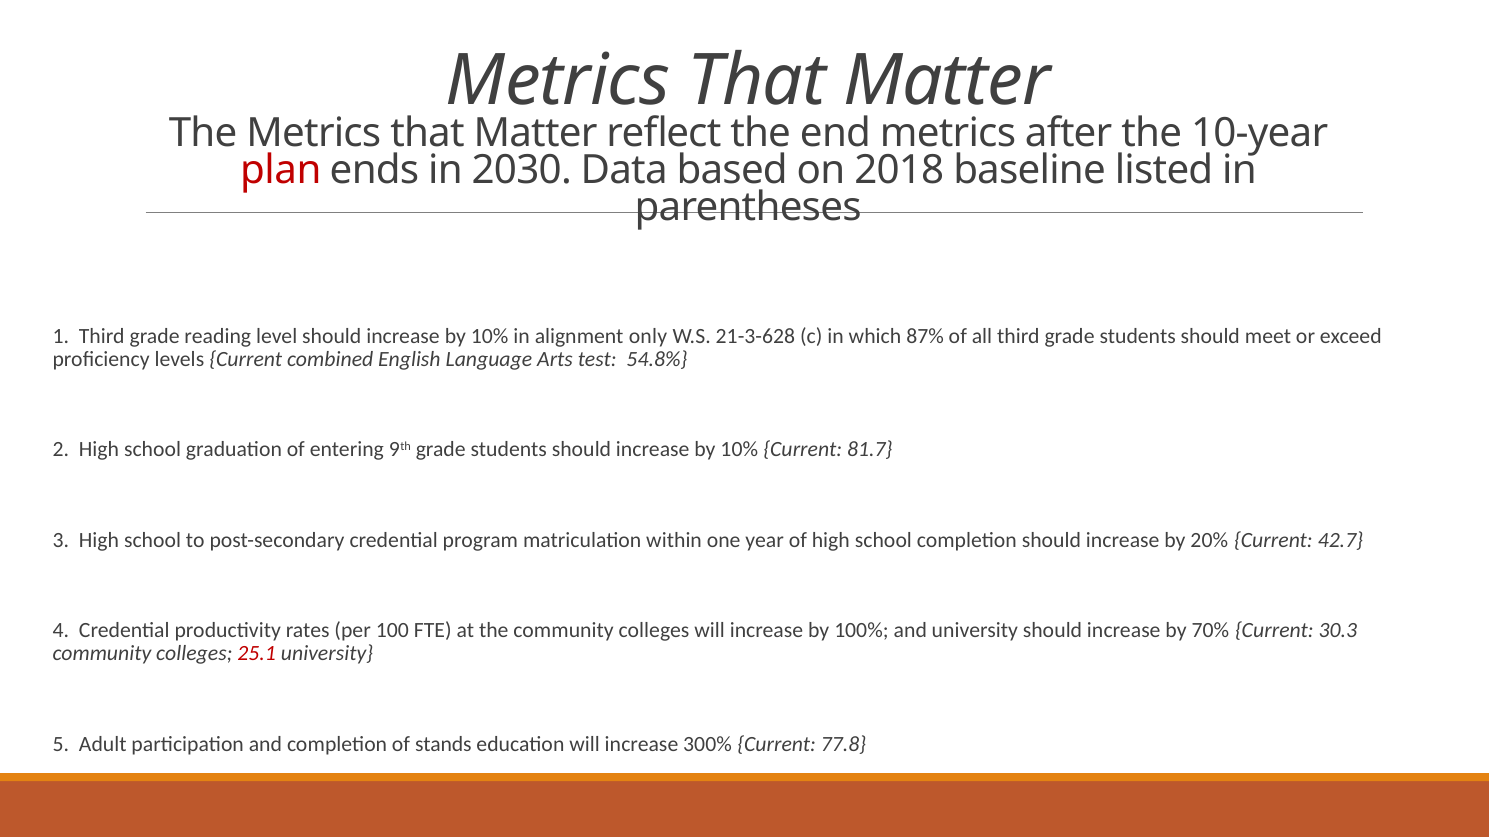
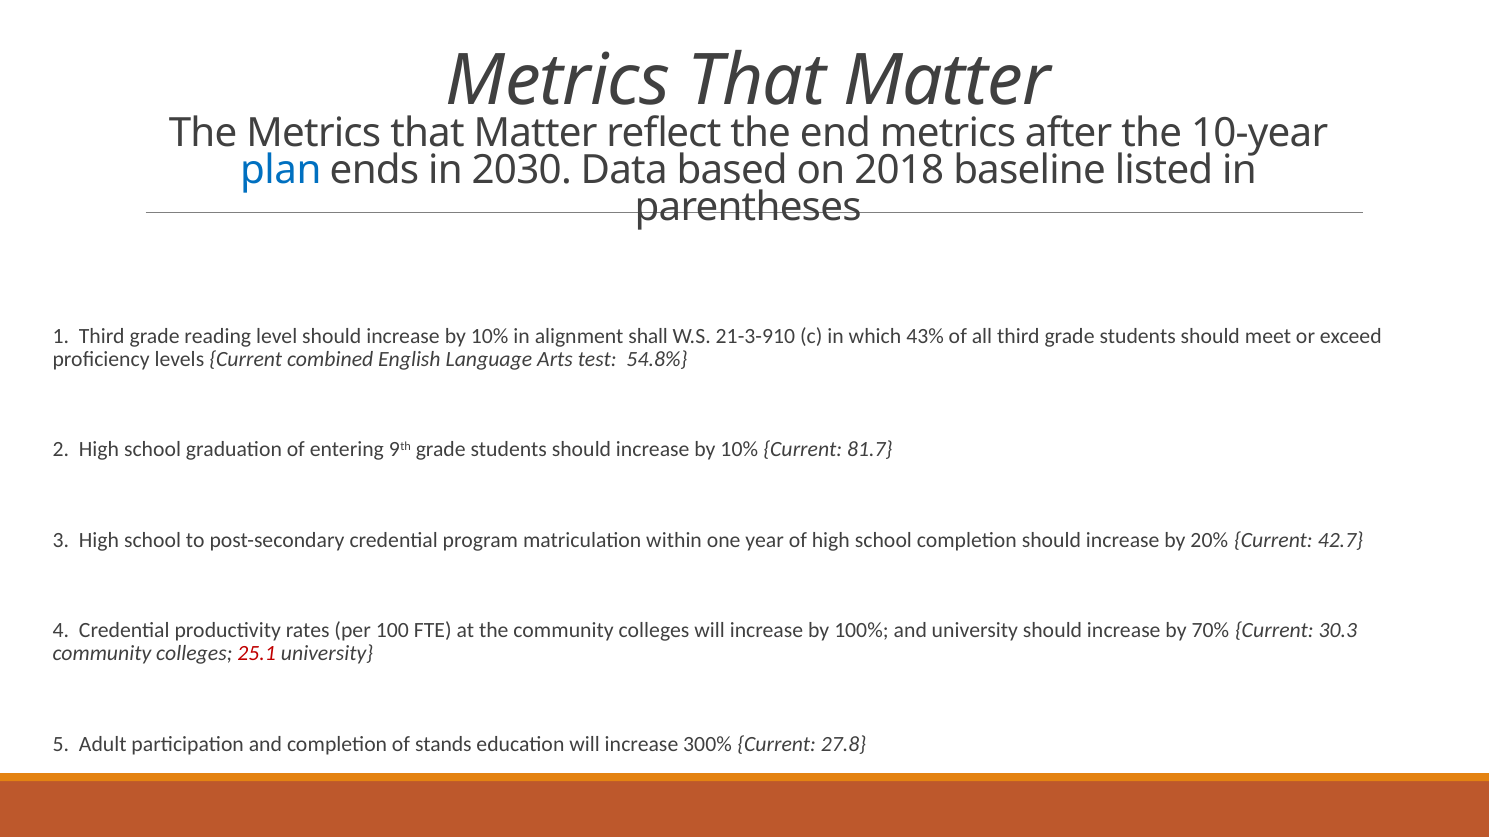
plan colour: red -> blue
only: only -> shall
21-3-628: 21-3-628 -> 21-3-910
87%: 87% -> 43%
77.8: 77.8 -> 27.8
